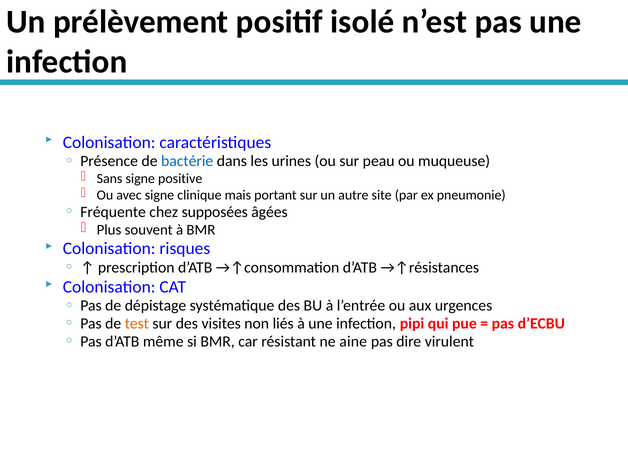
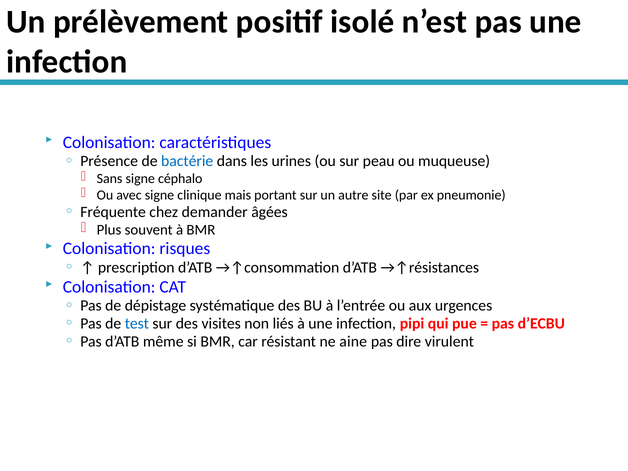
positive: positive -> céphalo
supposées: supposées -> demander
test colour: orange -> blue
